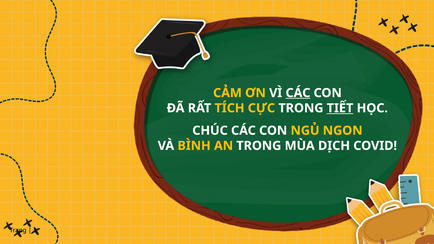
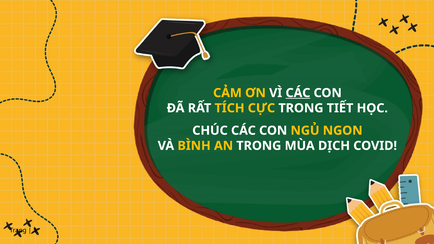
TIẾT underline: present -> none
